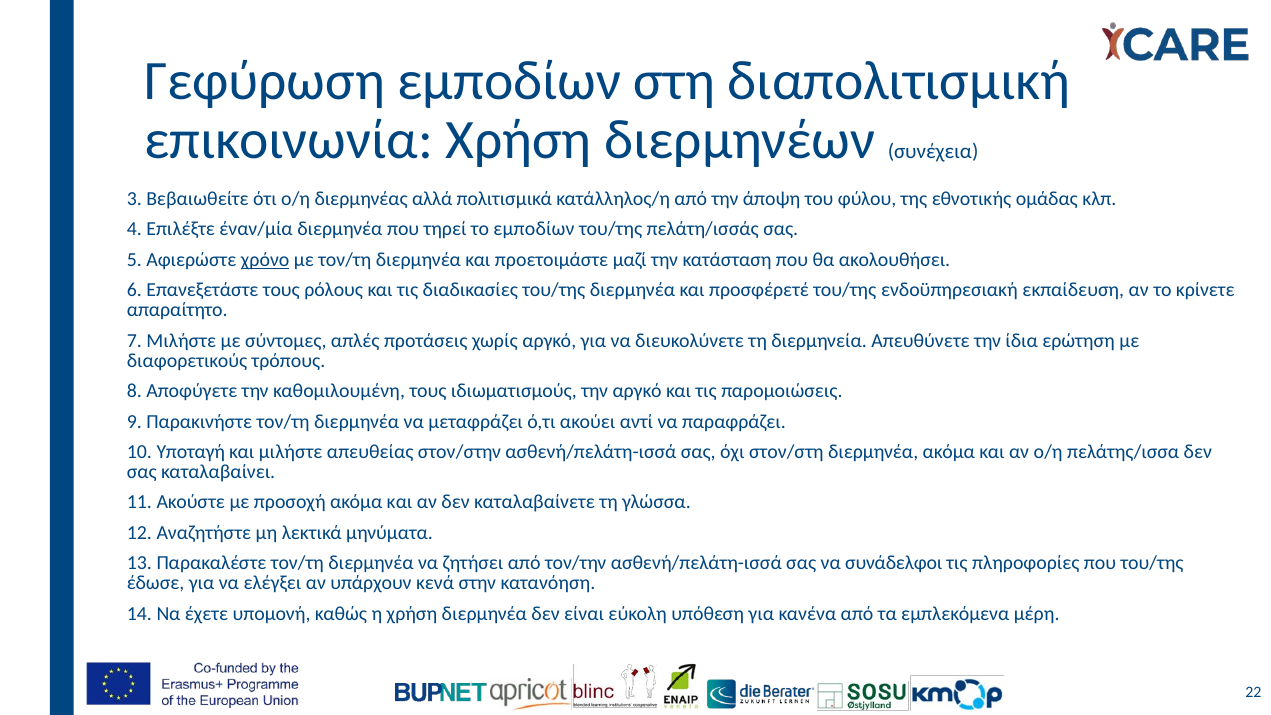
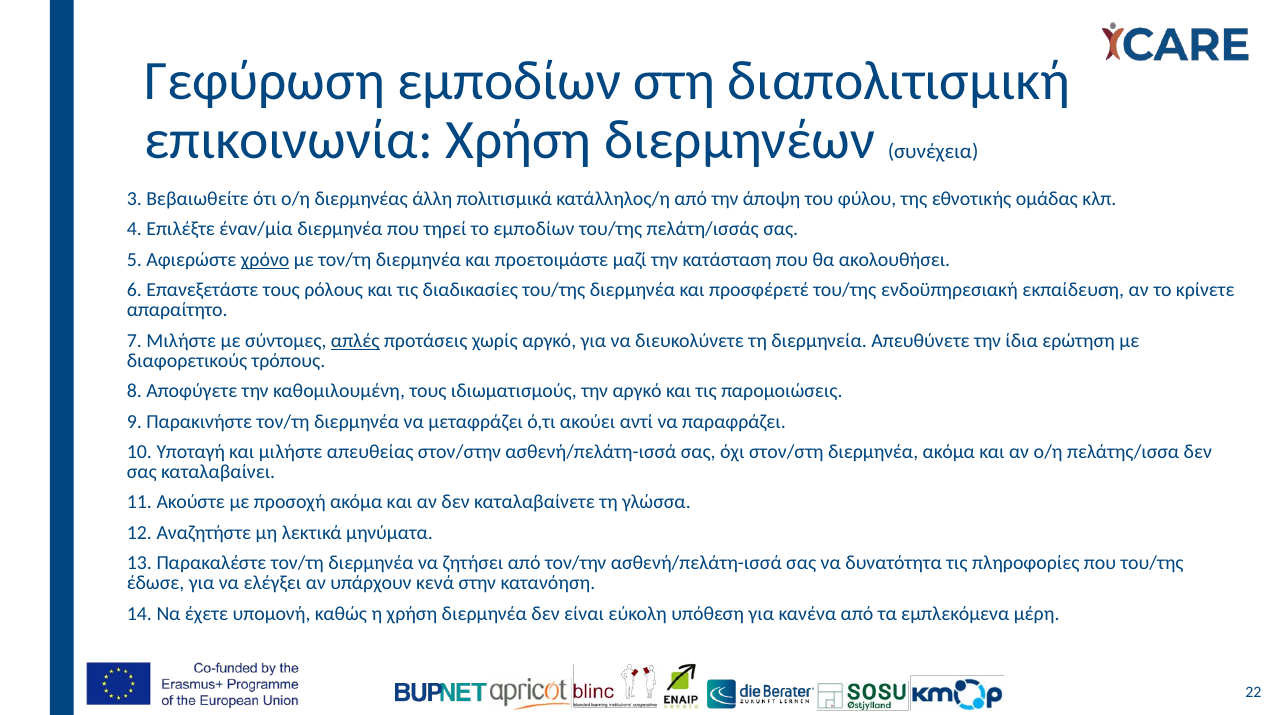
αλλά: αλλά -> άλλη
απλές underline: none -> present
συνάδελφοι: συνάδελφοι -> δυνατότητα
